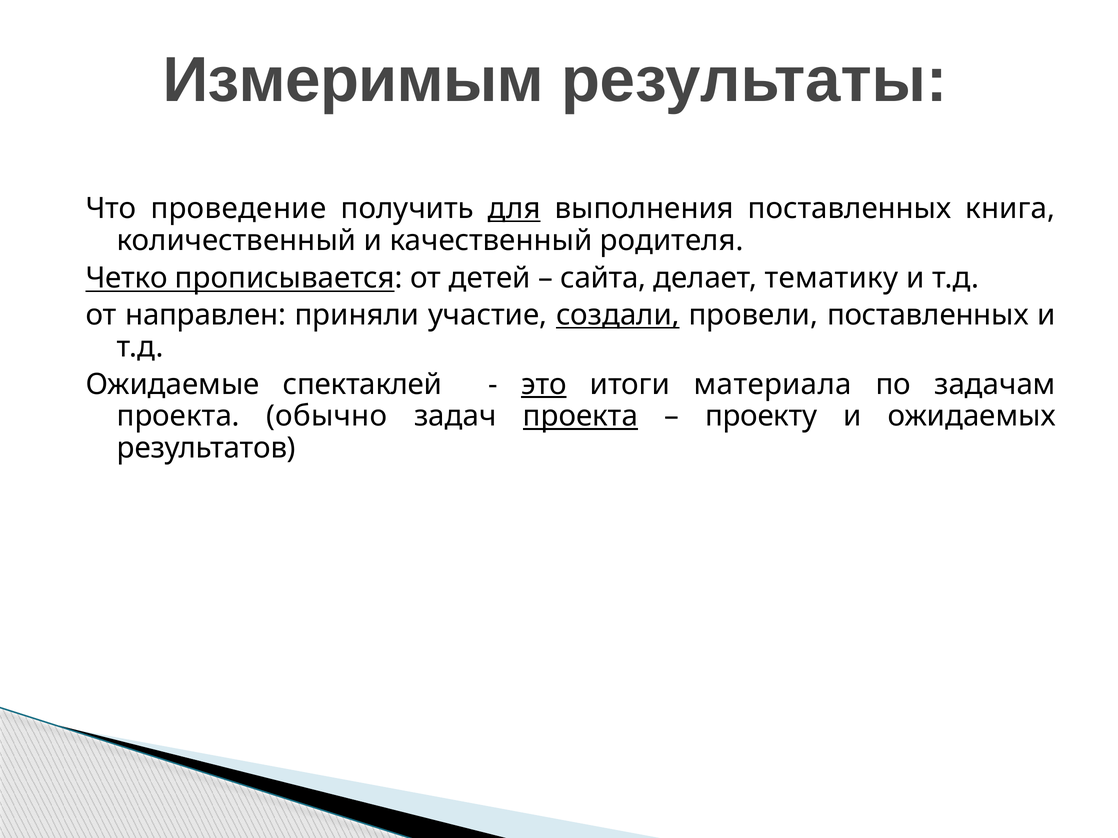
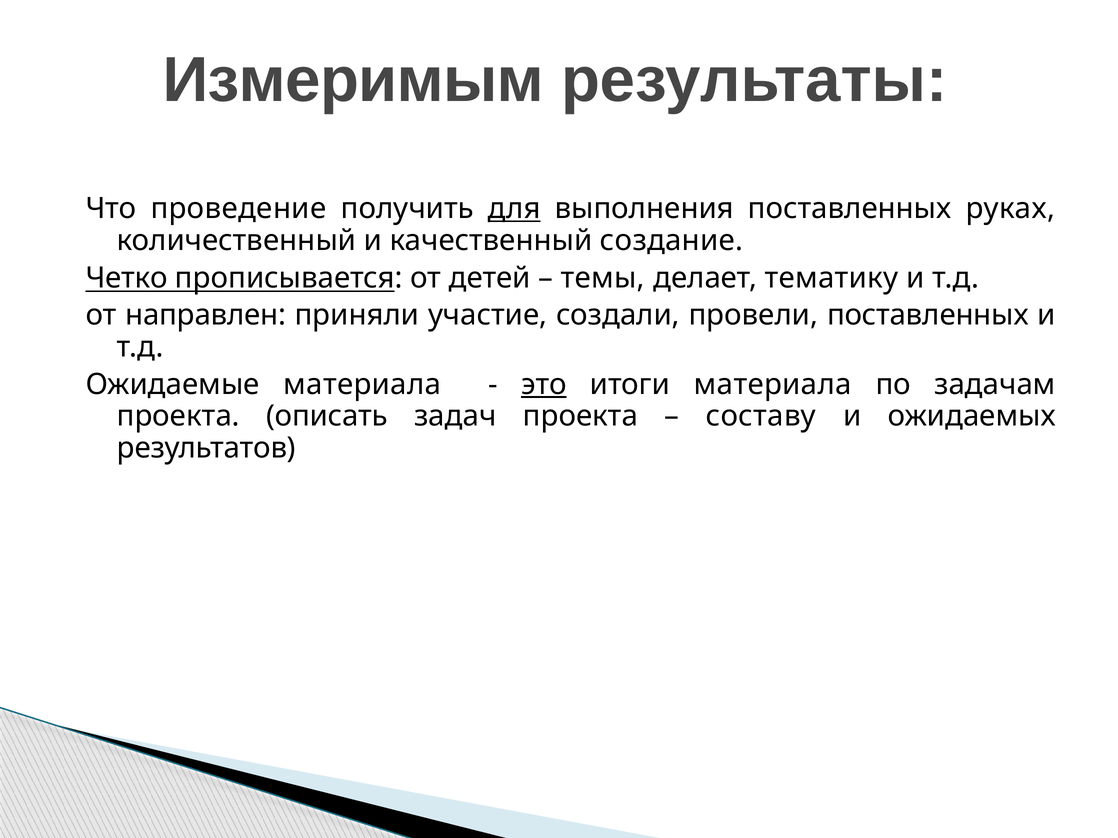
книга: книга -> руках
родителя: родителя -> создание
сайта: сайта -> темы
создали underline: present -> none
Ожидаемые спектаклей: спектаклей -> материала
обычно: обычно -> описать
проекта at (580, 417) underline: present -> none
проекту: проекту -> составу
